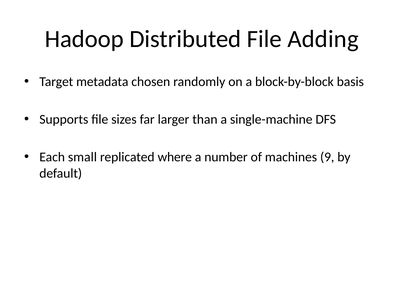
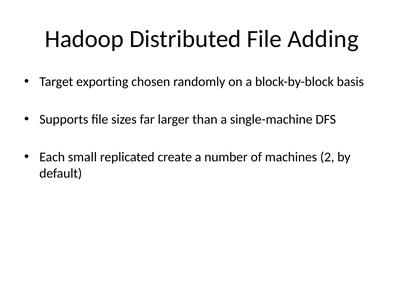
metadata: metadata -> exporting
where: where -> create
9: 9 -> 2
